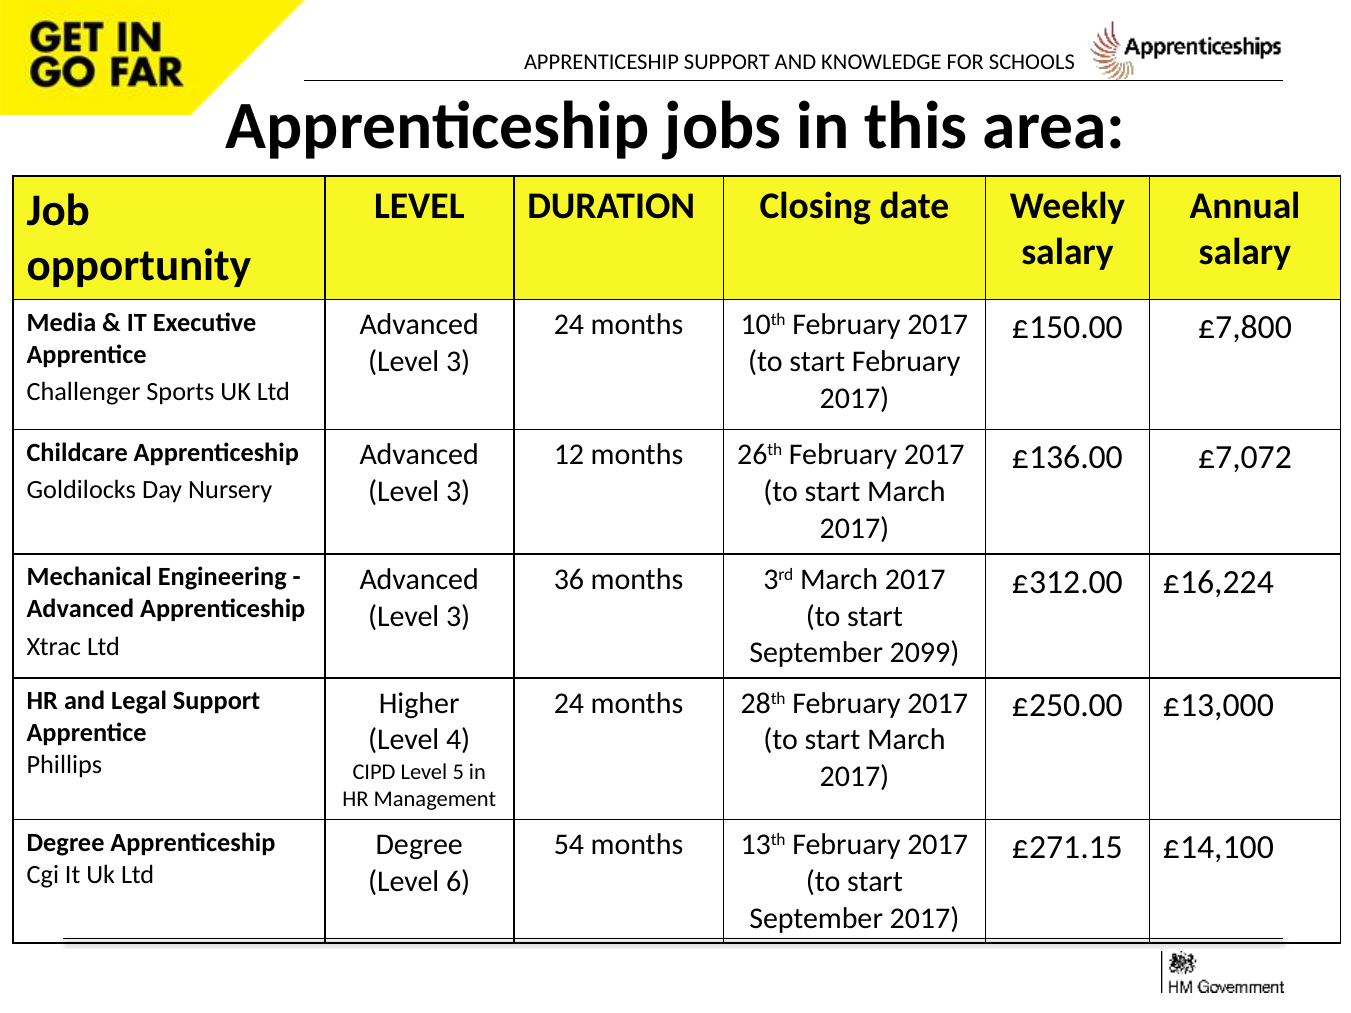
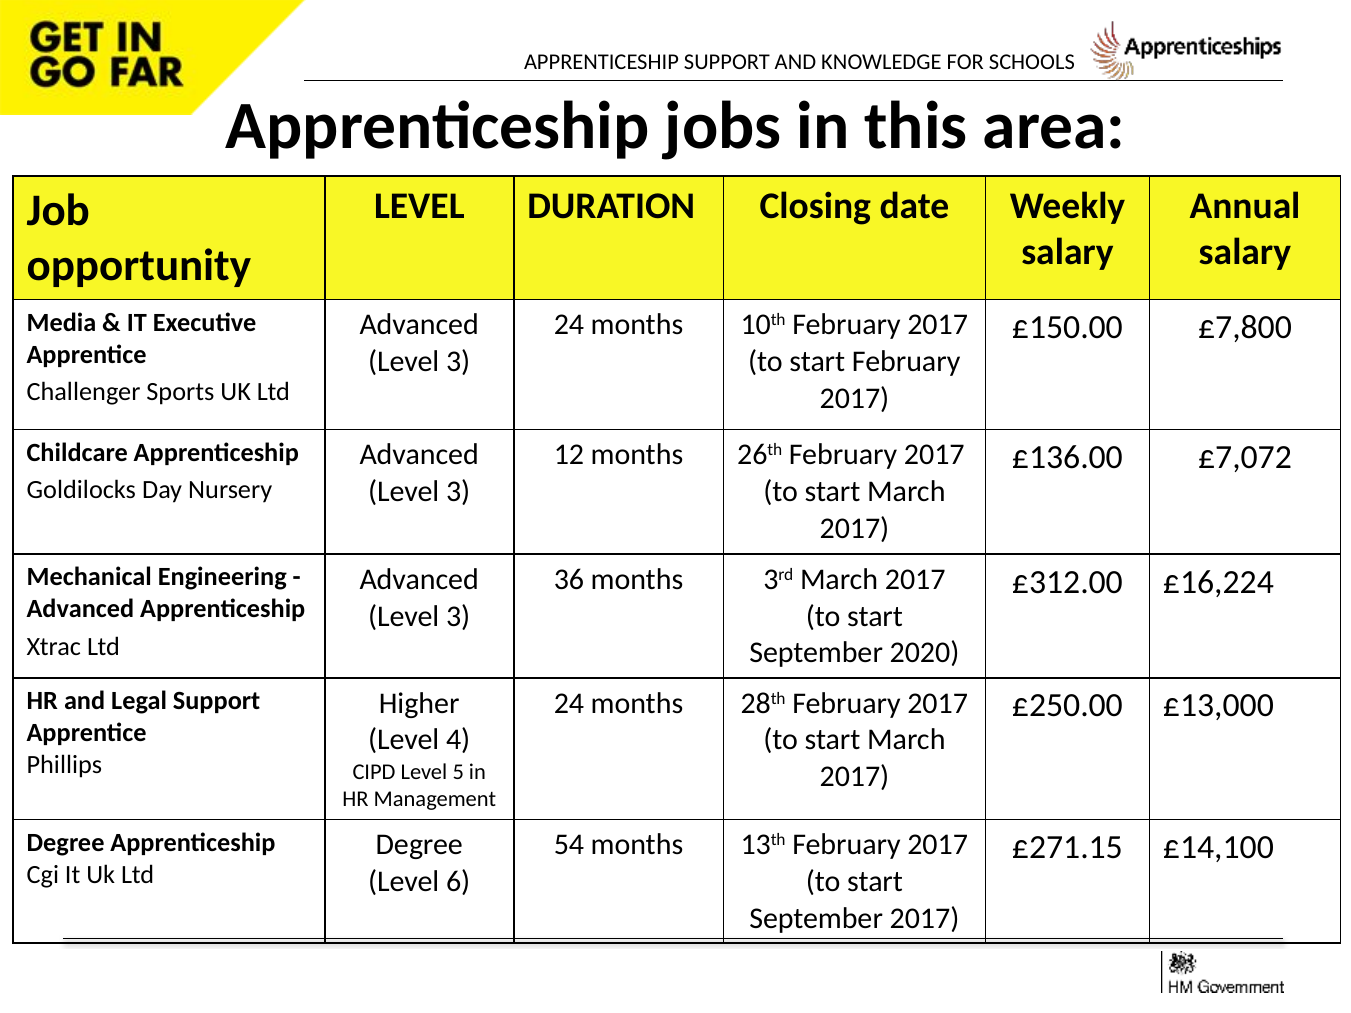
2099: 2099 -> 2020
